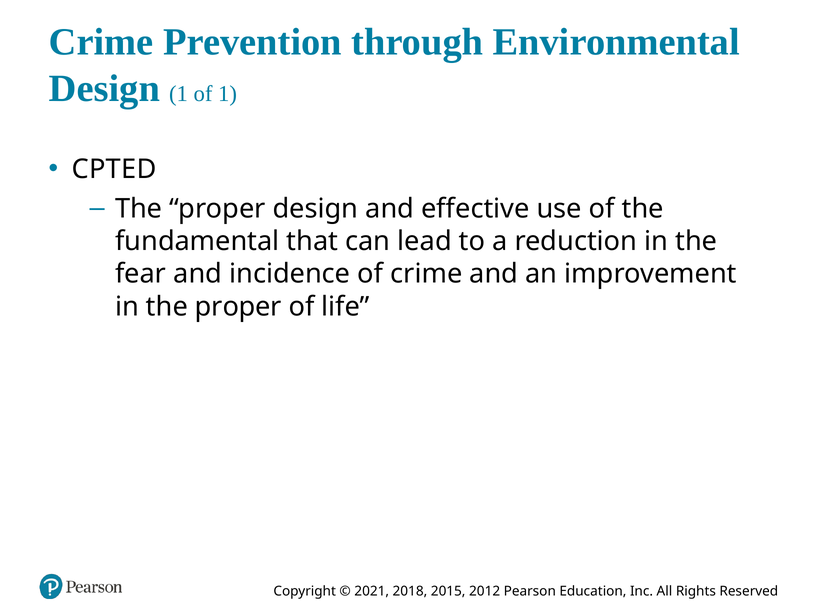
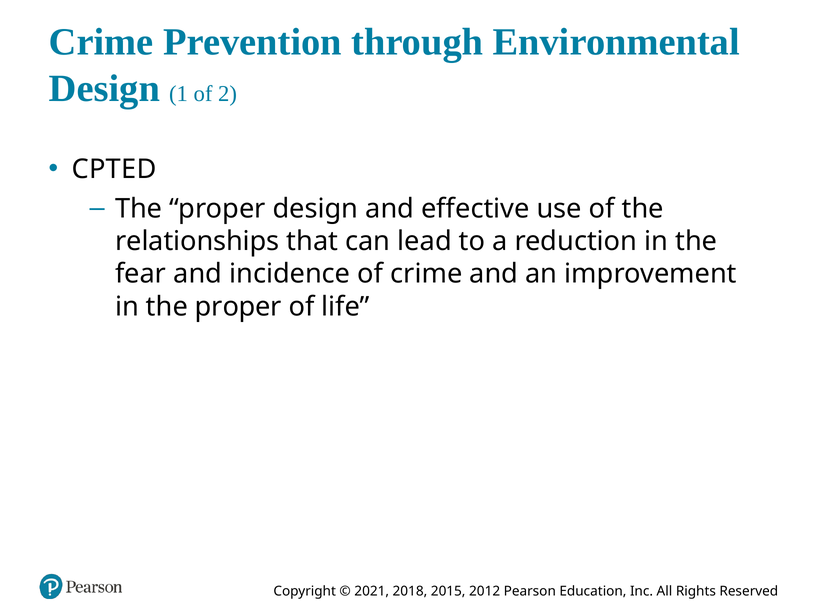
of 1: 1 -> 2
fundamental: fundamental -> relationships
